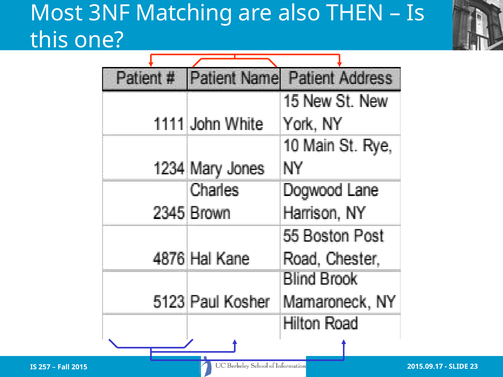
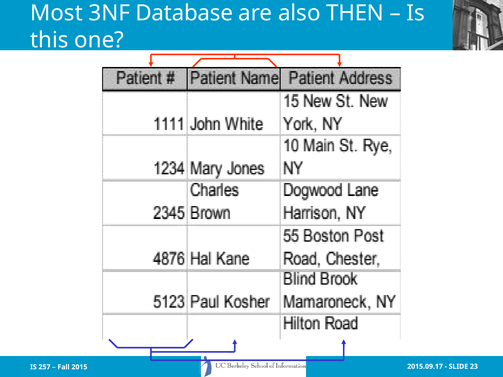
Matching: Matching -> Database
